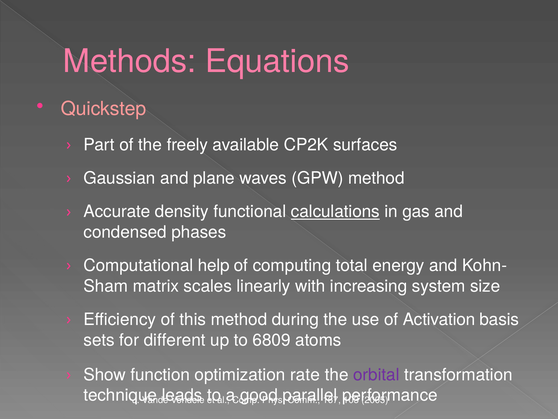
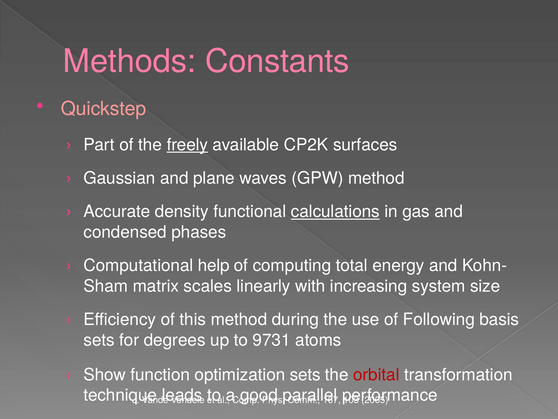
Equations: Equations -> Constants
freely underline: none -> present
Activation: Activation -> Following
different: different -> degrees
6809: 6809 -> 9731
optimization rate: rate -> sets
orbital colour: purple -> red
